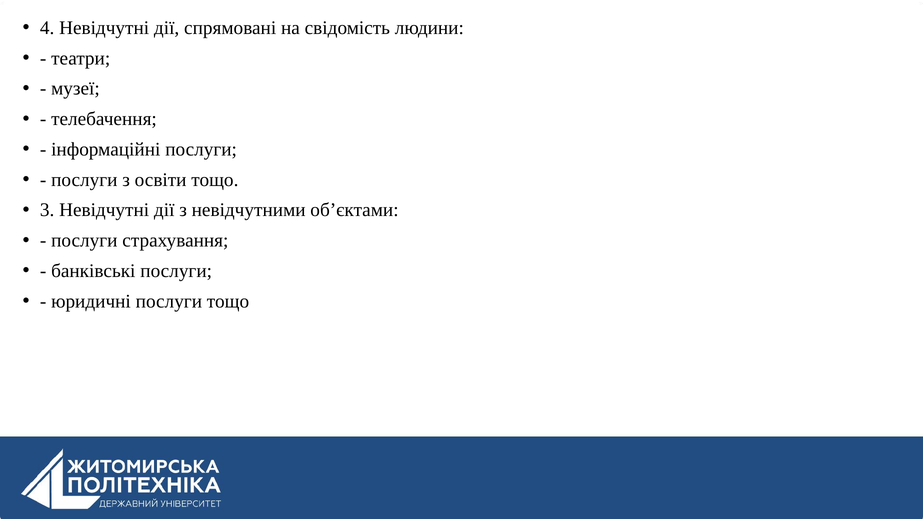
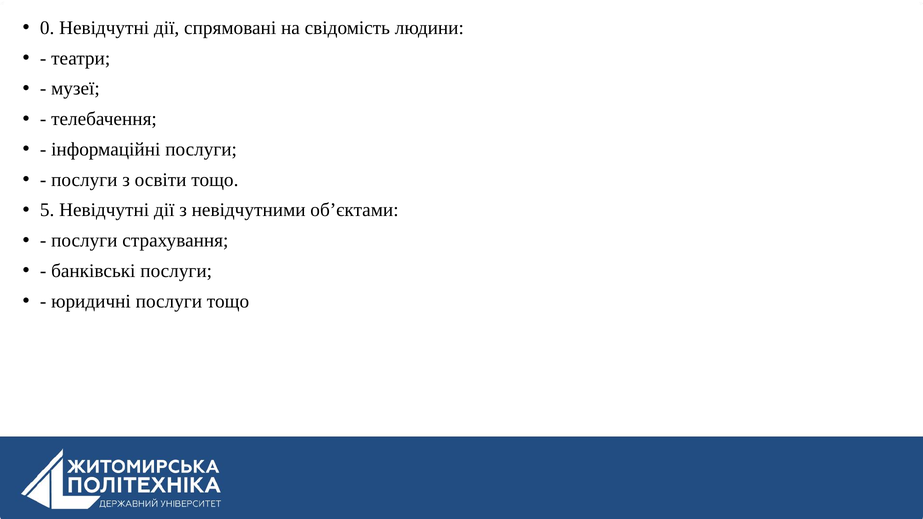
4: 4 -> 0
3: 3 -> 5
